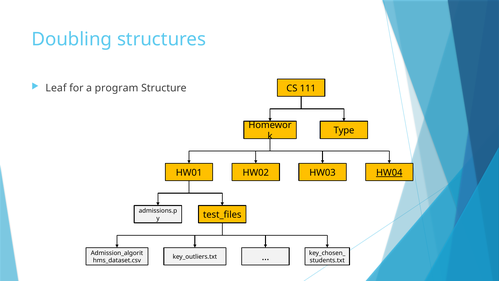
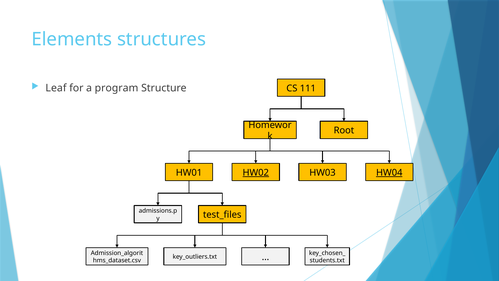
Doubling: Doubling -> Elements
Type: Type -> Root
HW02 underline: none -> present
